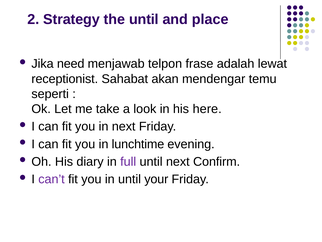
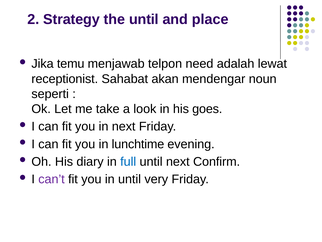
need: need -> temu
frase: frase -> need
temu: temu -> noun
here: here -> goes
full colour: purple -> blue
your: your -> very
